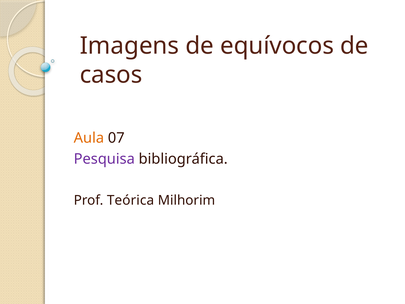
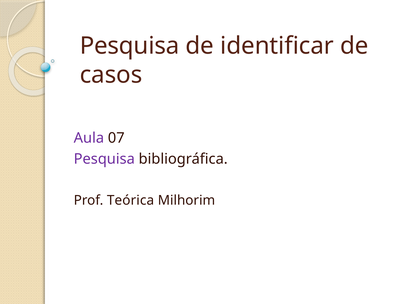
Imagens at (129, 46): Imagens -> Pesquisa
equívocos: equívocos -> identificar
Aula colour: orange -> purple
